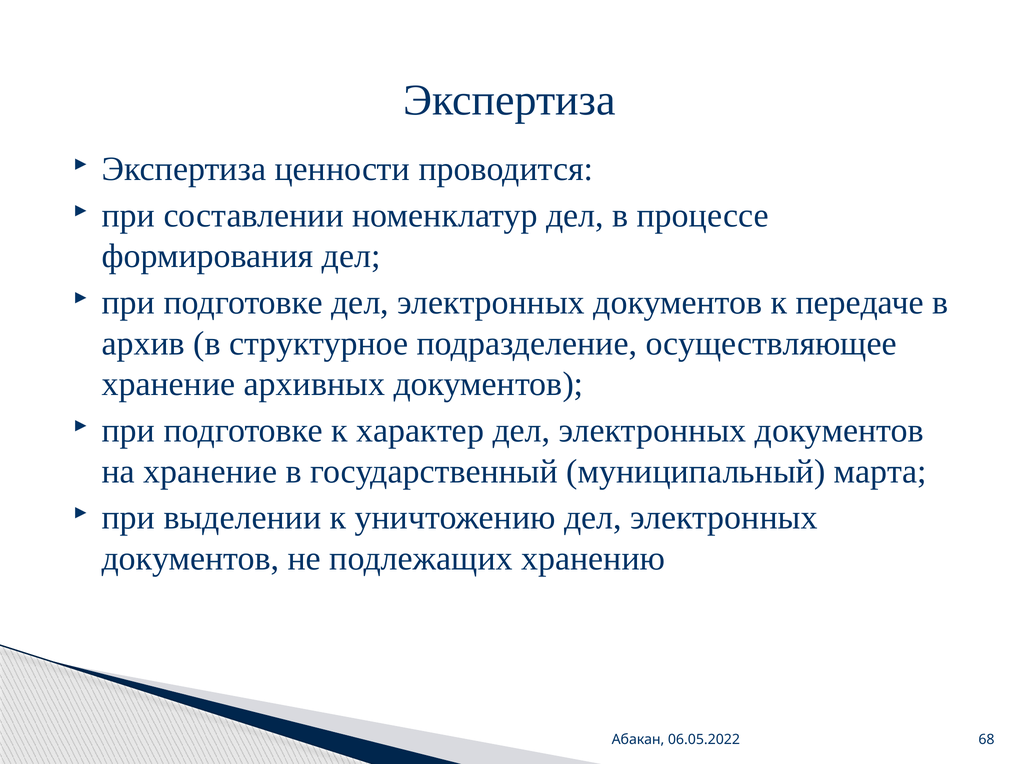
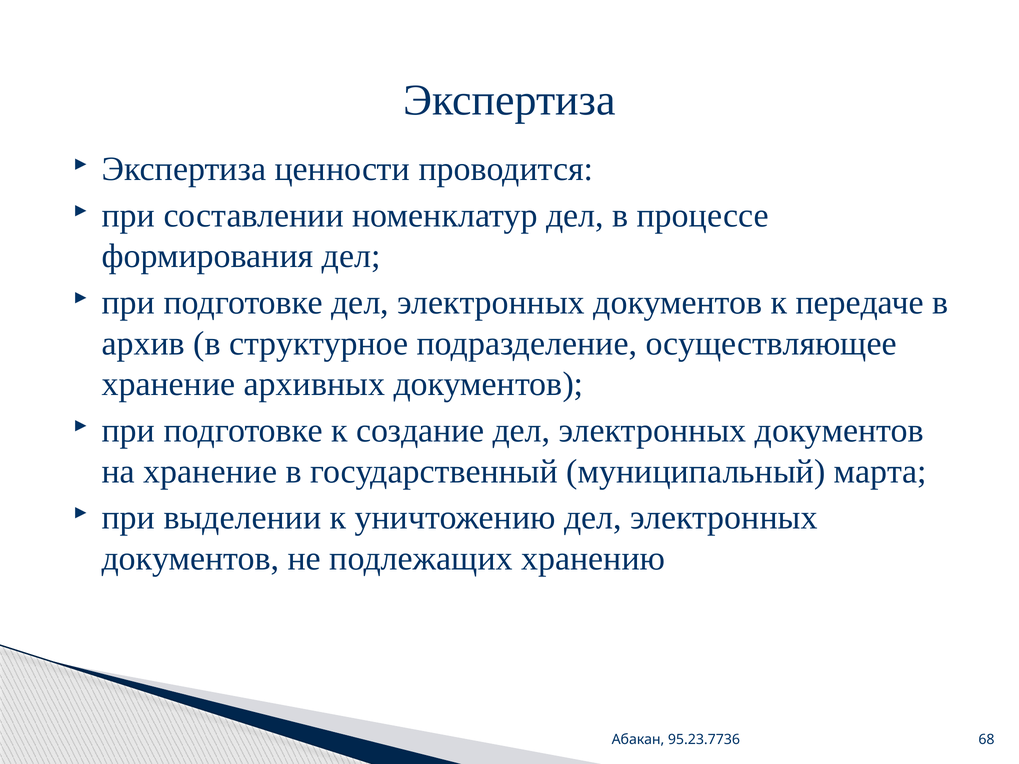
характер: характер -> создание
06.05.2022: 06.05.2022 -> 95.23.7736
